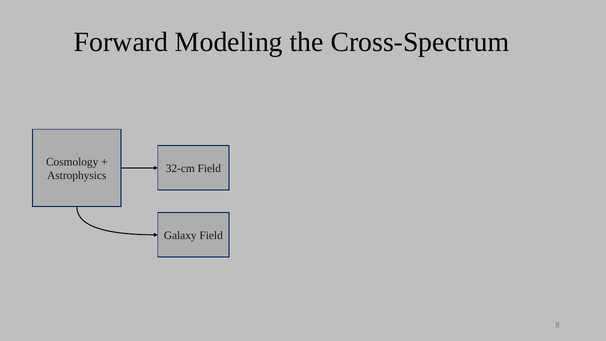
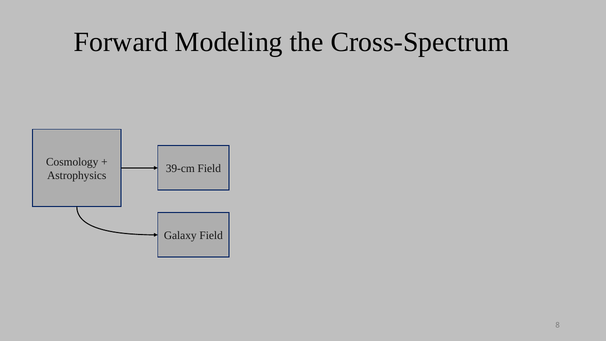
32-cm: 32-cm -> 39-cm
